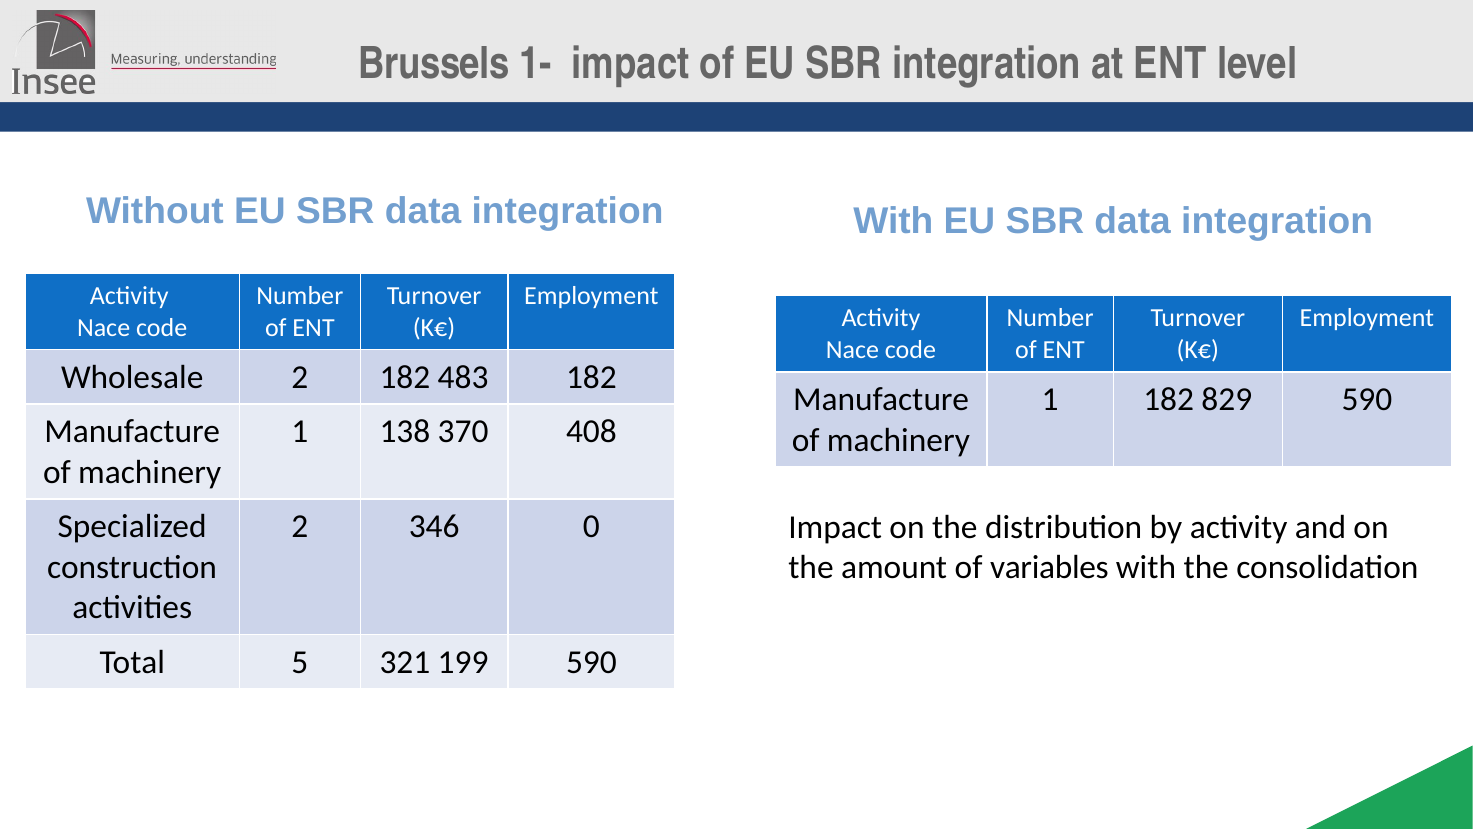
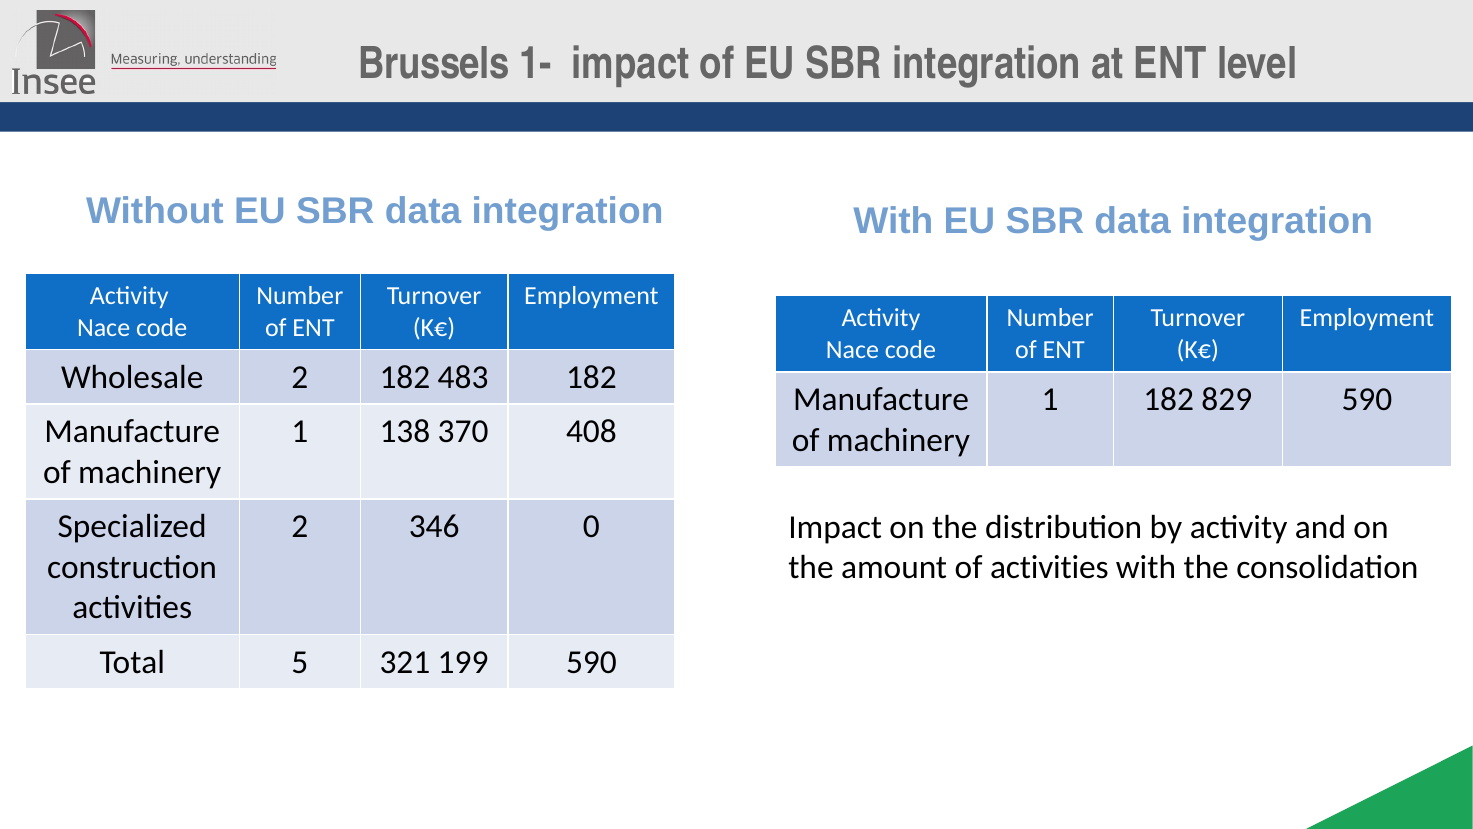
of variables: variables -> activities
